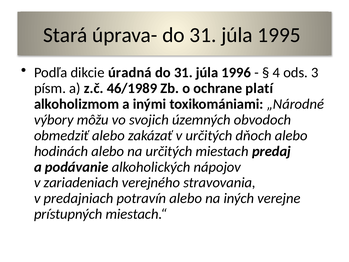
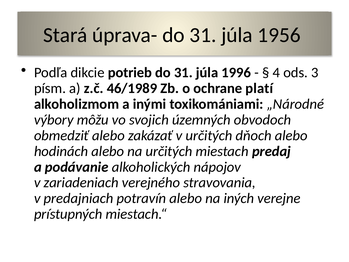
1995: 1995 -> 1956
úradná: úradná -> potrieb
